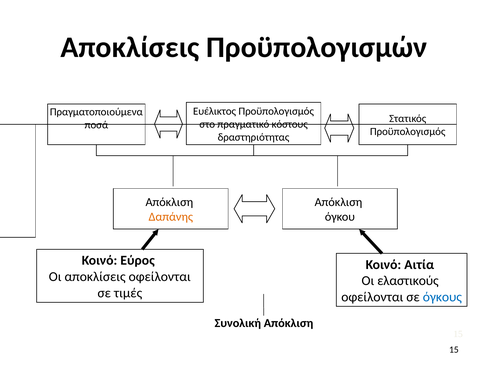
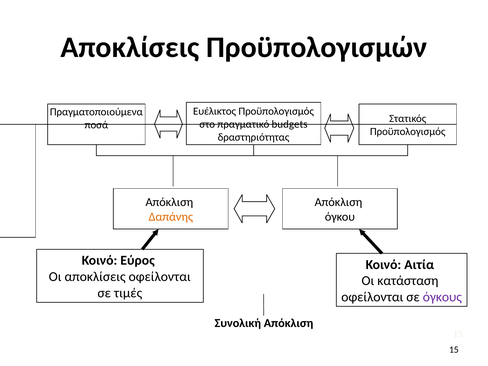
κόστους: κόστους -> budgets
ελαστικούς: ελαστικούς -> κατάσταση
όγκους colour: blue -> purple
